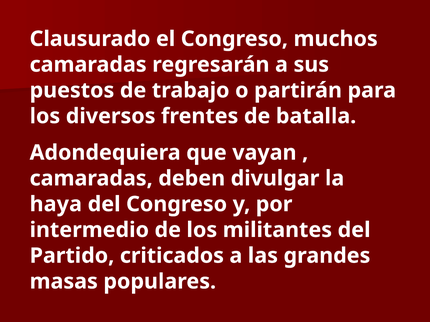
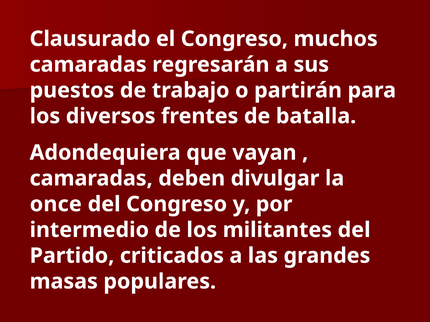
haya: haya -> once
